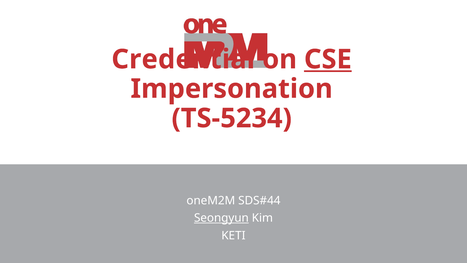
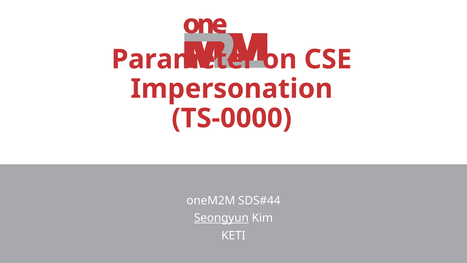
Credential: Credential -> Parameter
CSE underline: present -> none
TS-5234: TS-5234 -> TS-0000
